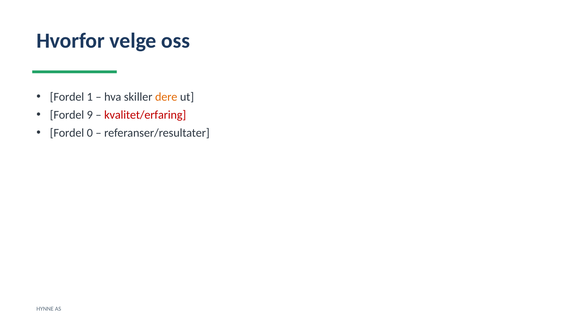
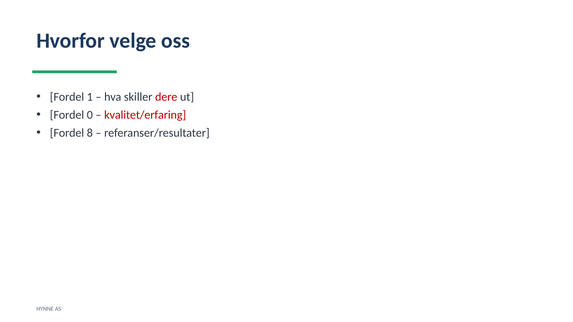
dere colour: orange -> red
9: 9 -> 0
0: 0 -> 8
